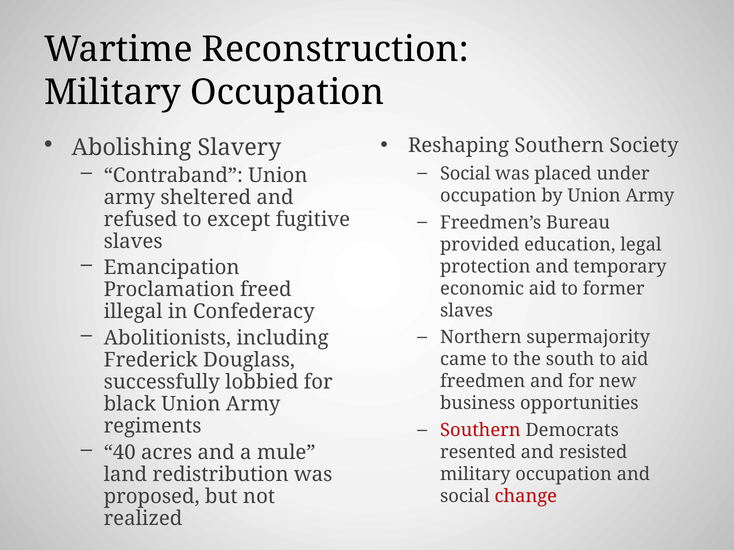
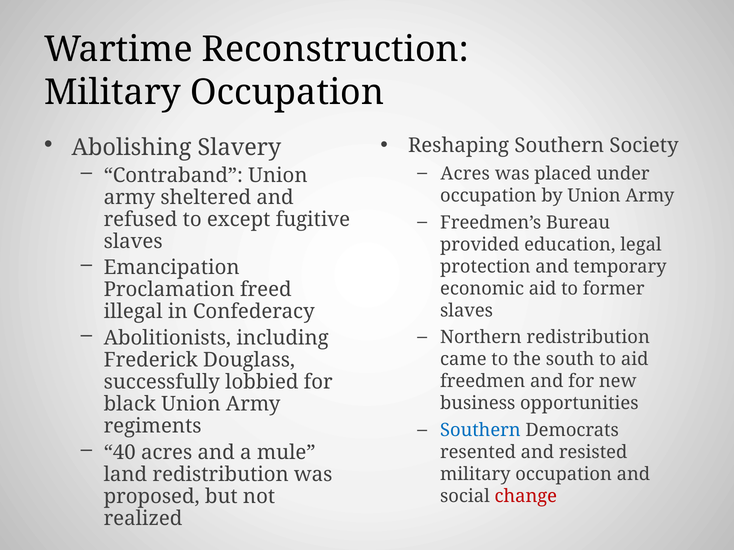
Social at (465, 174): Social -> Acres
Northern supermajority: supermajority -> redistribution
Southern at (480, 431) colour: red -> blue
